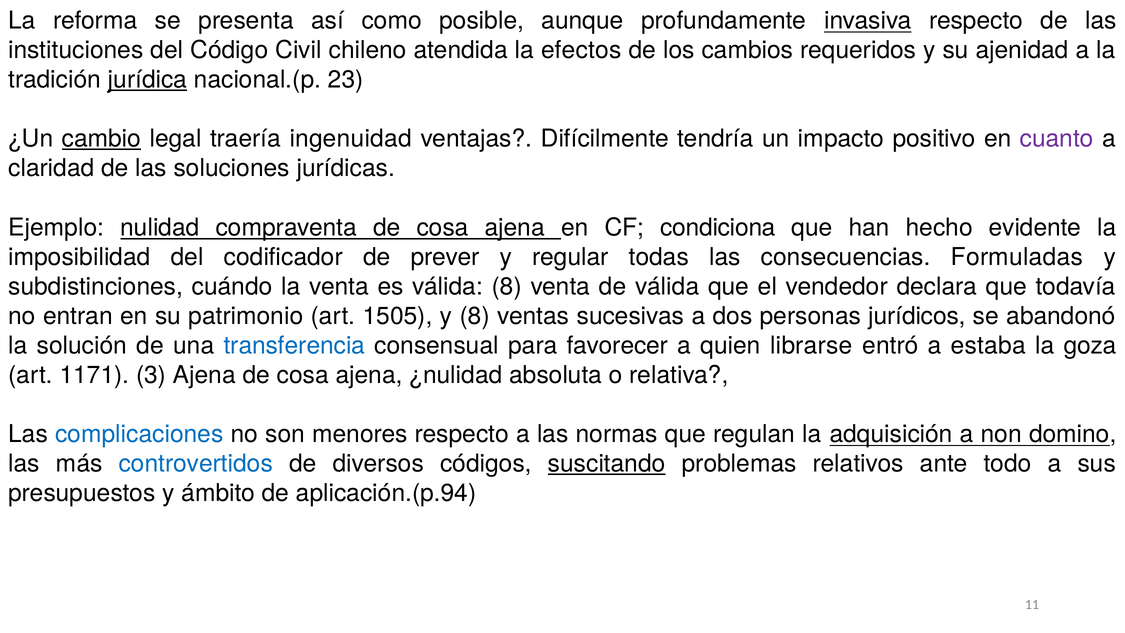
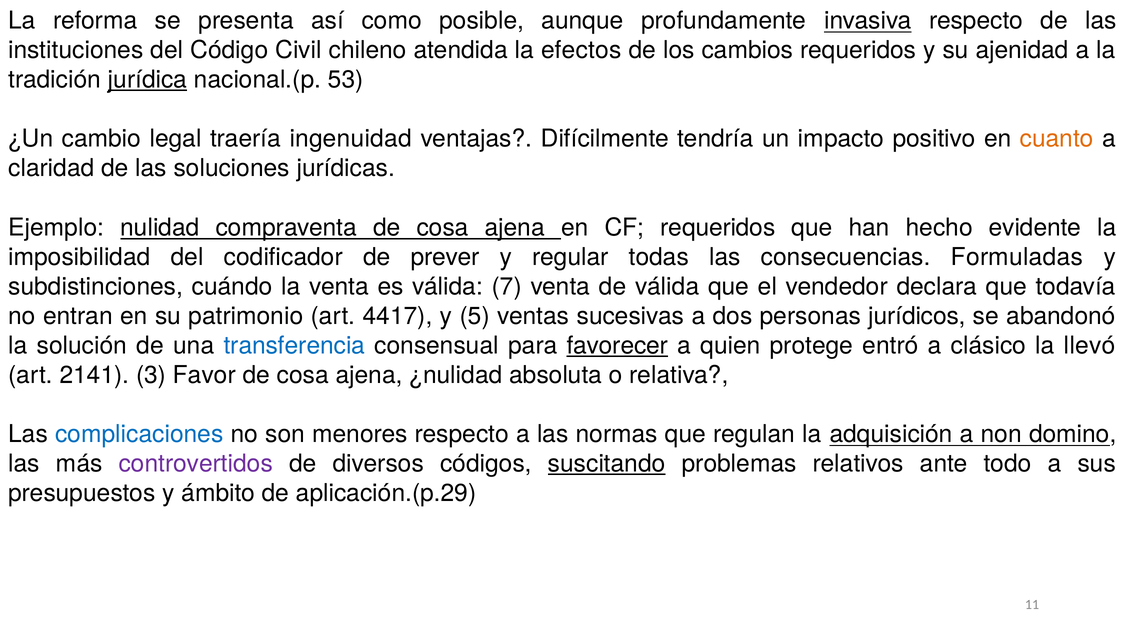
23: 23 -> 53
cambio underline: present -> none
cuanto colour: purple -> orange
CF condiciona: condiciona -> requeridos
válida 8: 8 -> 7
1505: 1505 -> 4417
y 8: 8 -> 5
favorecer underline: none -> present
librarse: librarse -> protege
estaba: estaba -> clásico
goza: goza -> llevó
1171: 1171 -> 2141
3 Ajena: Ajena -> Favor
controvertidos colour: blue -> purple
aplicación.(p.94: aplicación.(p.94 -> aplicación.(p.29
